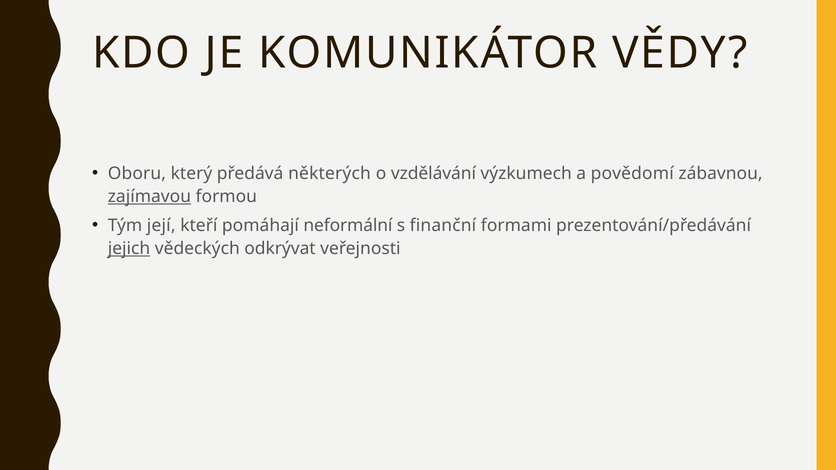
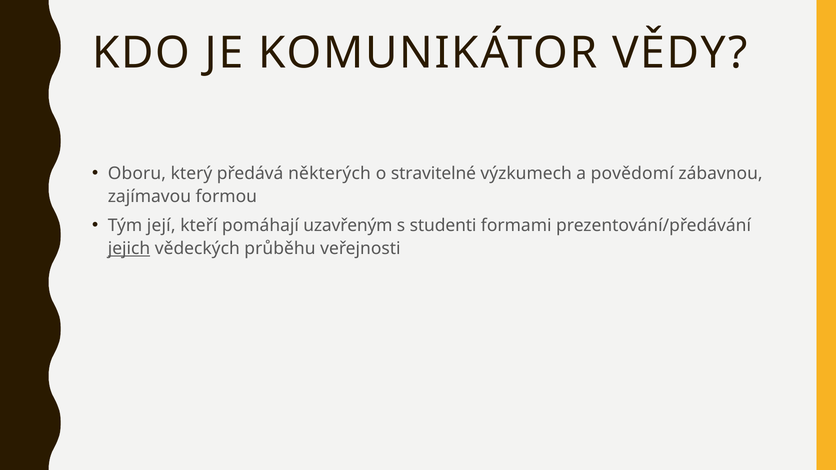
vzdělávání: vzdělávání -> stravitelné
zajímavou underline: present -> none
neformální: neformální -> uzavřeným
finanční: finanční -> studenti
odkrývat: odkrývat -> průběhu
